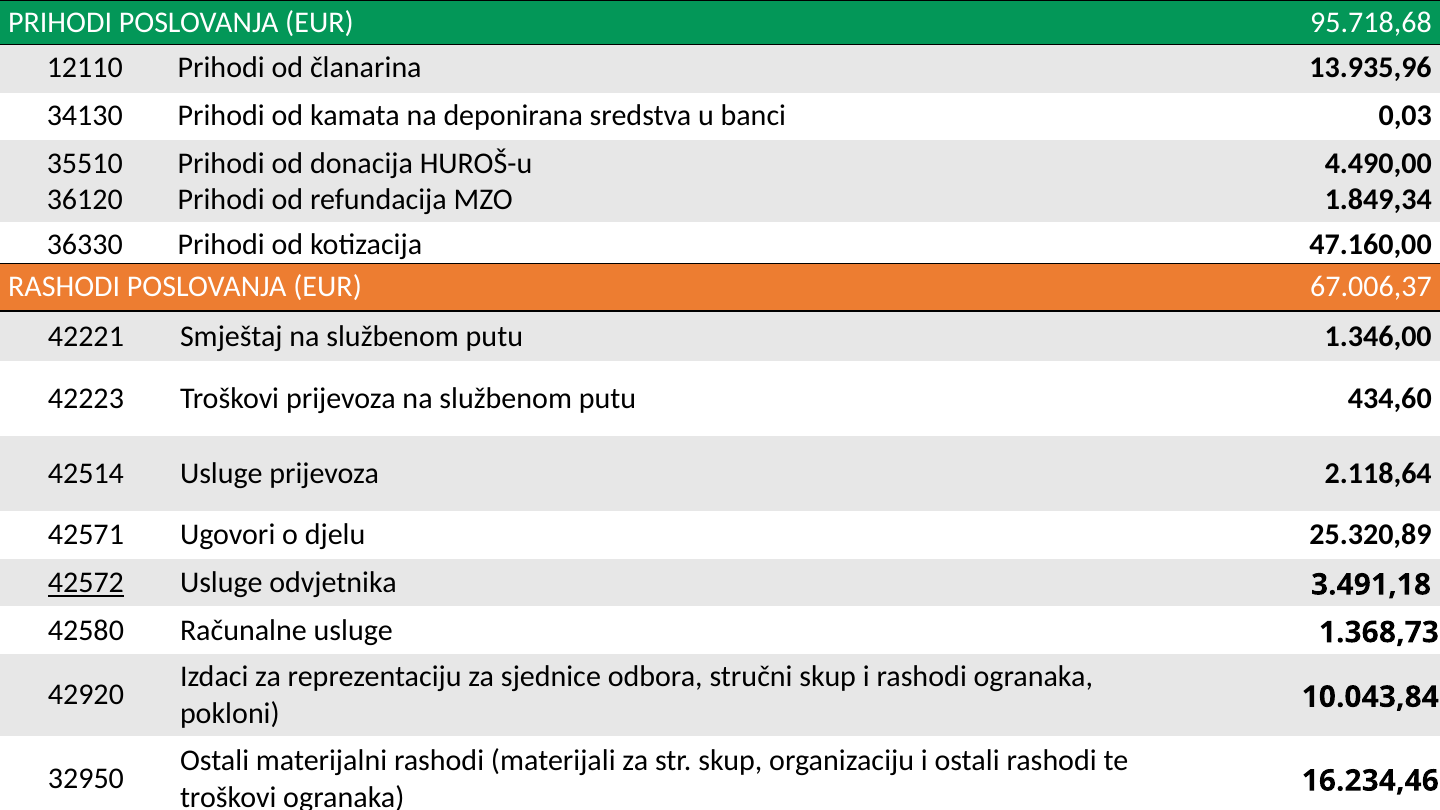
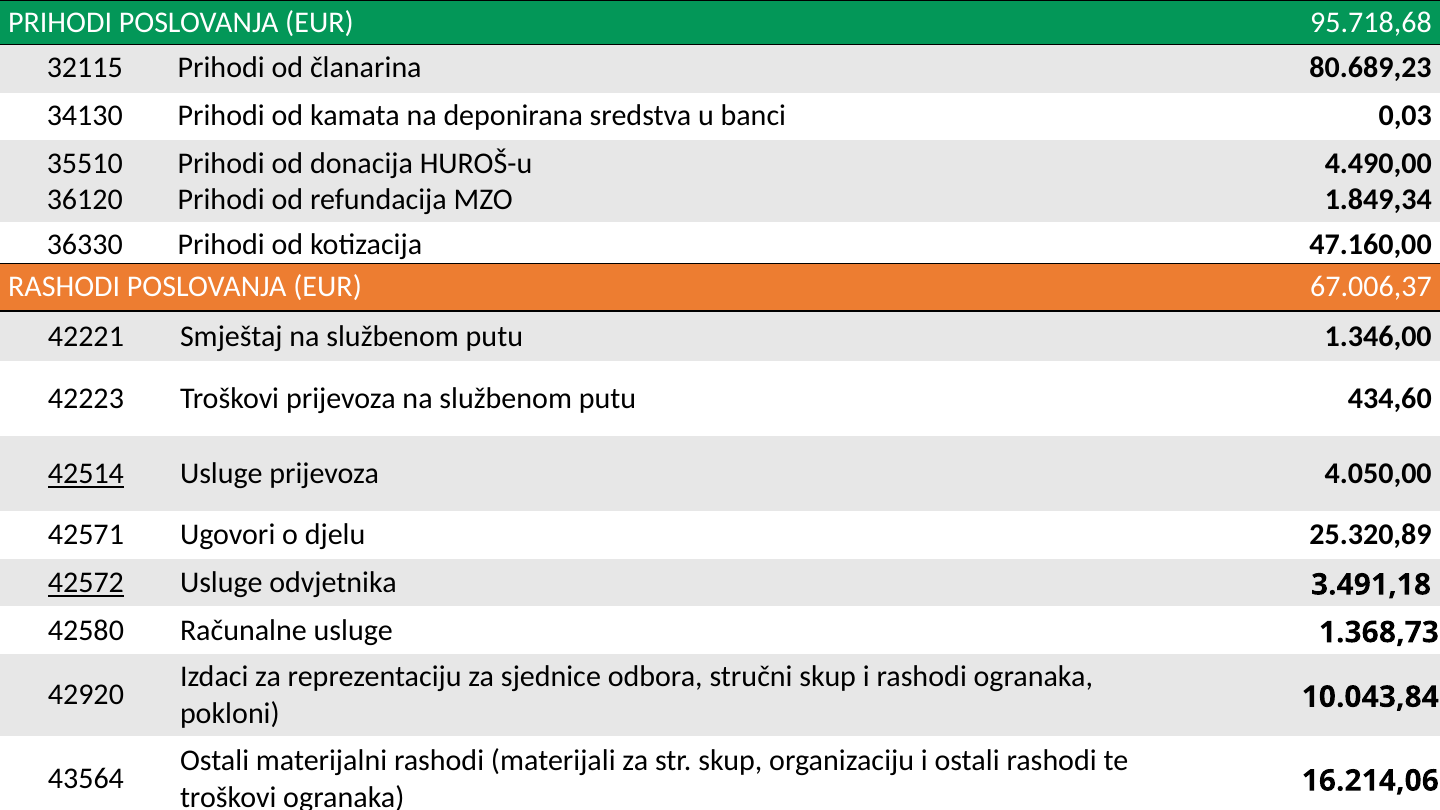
12110: 12110 -> 32115
13.935,96: 13.935,96 -> 80.689,23
42514 underline: none -> present
2.118,64: 2.118,64 -> 4.050,00
32950: 32950 -> 43564
16.234,46: 16.234,46 -> 16.214,06
